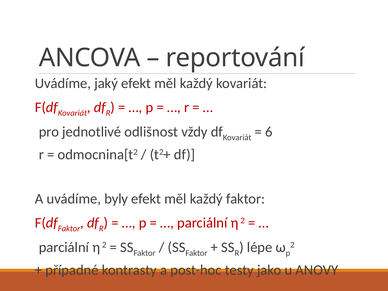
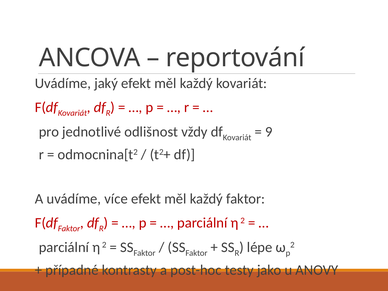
6: 6 -> 9
byly: byly -> více
